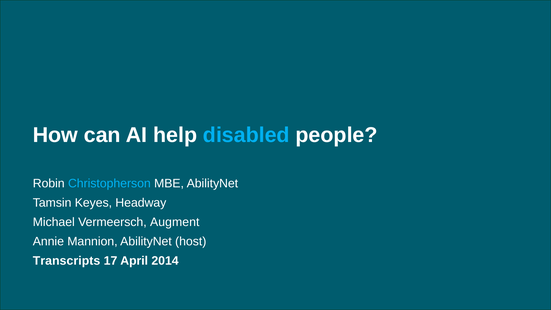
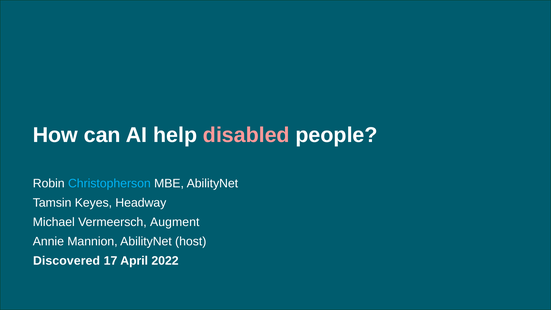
disabled at (246, 135) colour: light blue -> pink
Transcripts: Transcripts -> Discovered
2014: 2014 -> 2022
